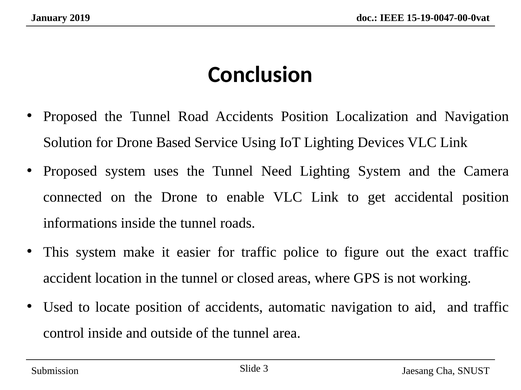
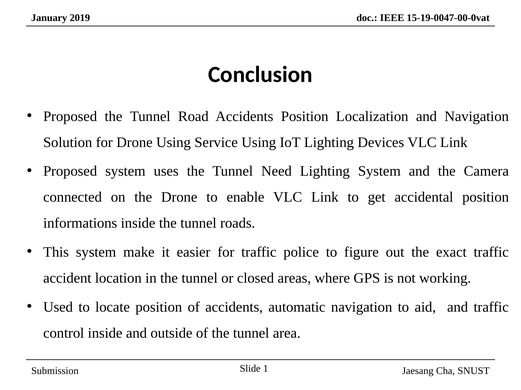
Drone Based: Based -> Using
3: 3 -> 1
